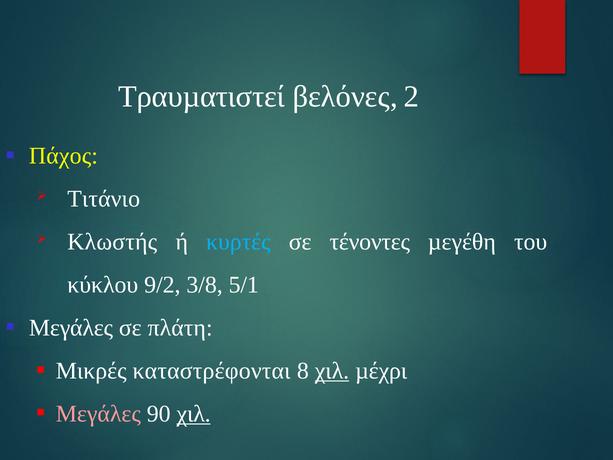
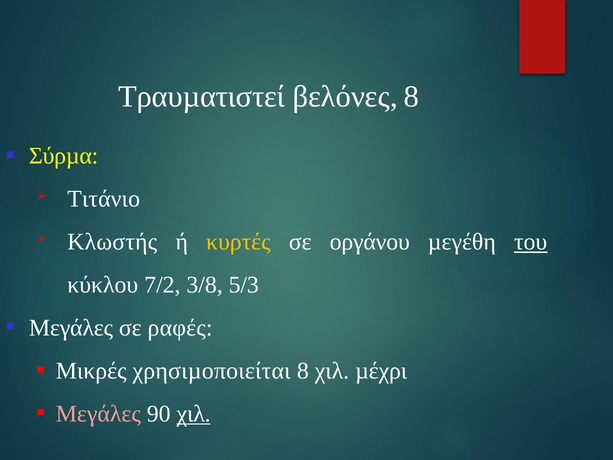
βελόνες 2: 2 -> 8
Πάχος: Πάχος -> Σύρµα
κυρτές colour: light blue -> yellow
τένοντες: τένοντες -> οργάνου
του underline: none -> present
9/2: 9/2 -> 7/2
5/1: 5/1 -> 5/3
πλάτη: πλάτη -> ραφές
καταστρέφονται: καταστρέφονται -> χρησιµοποιείται
χιλ at (332, 371) underline: present -> none
